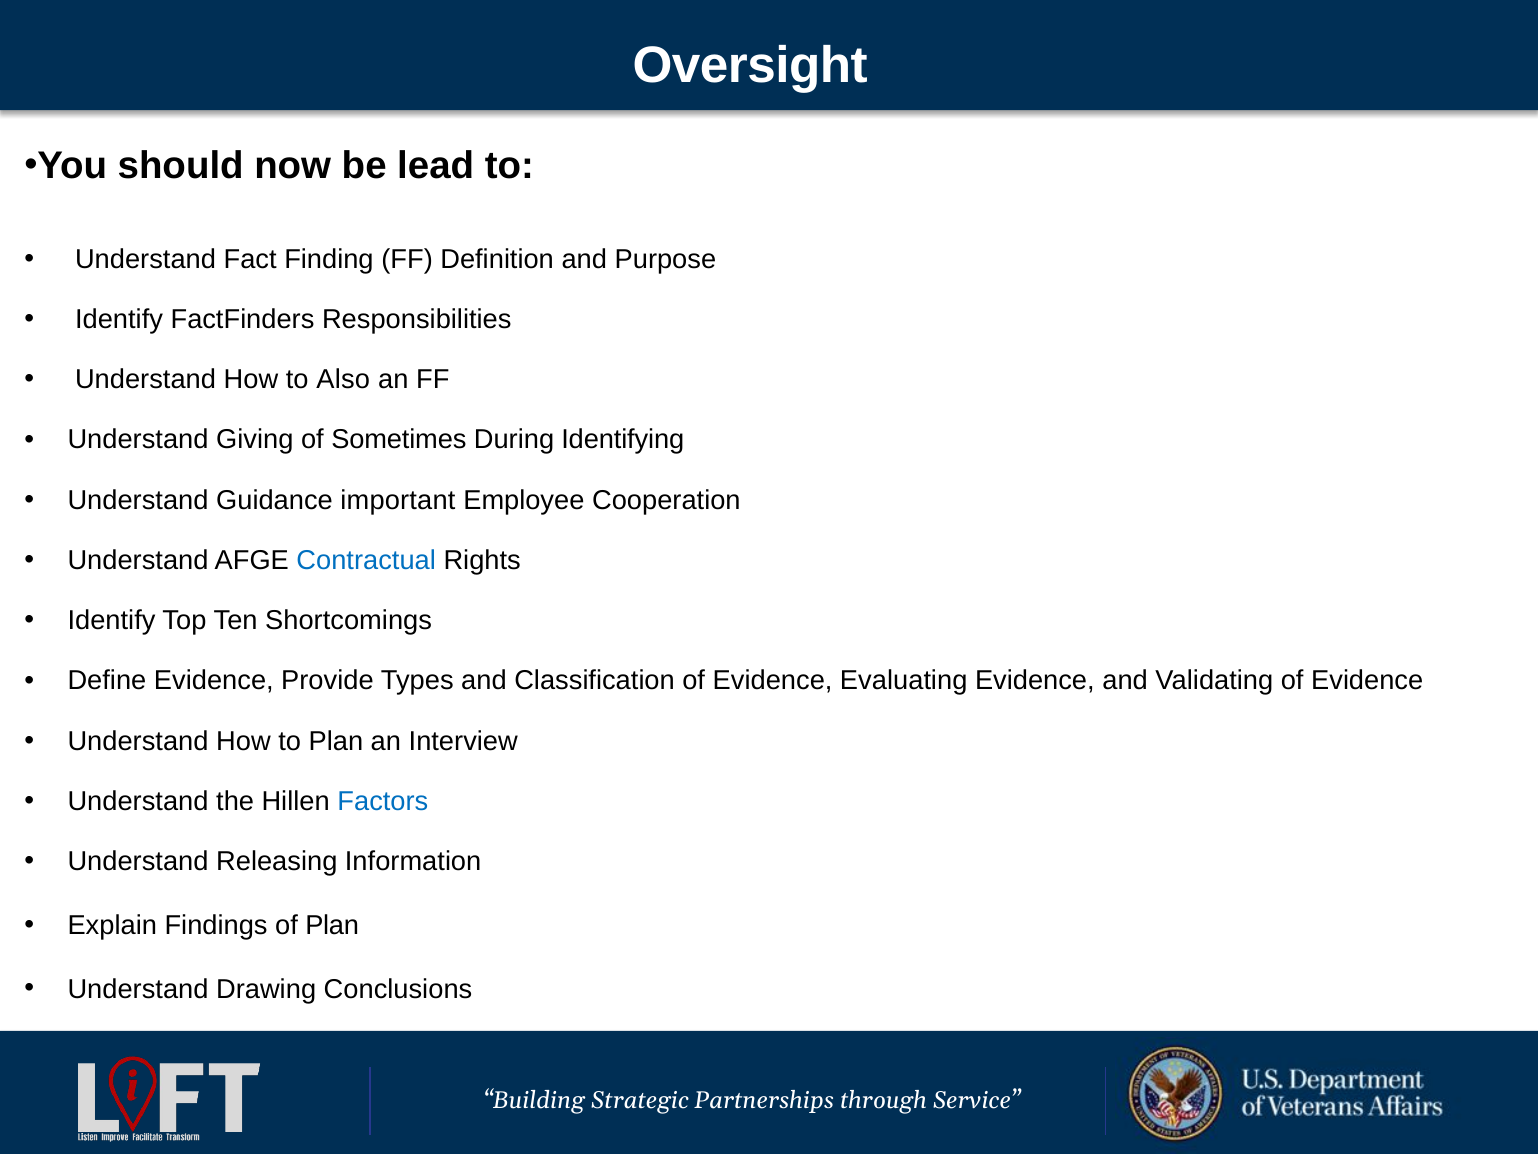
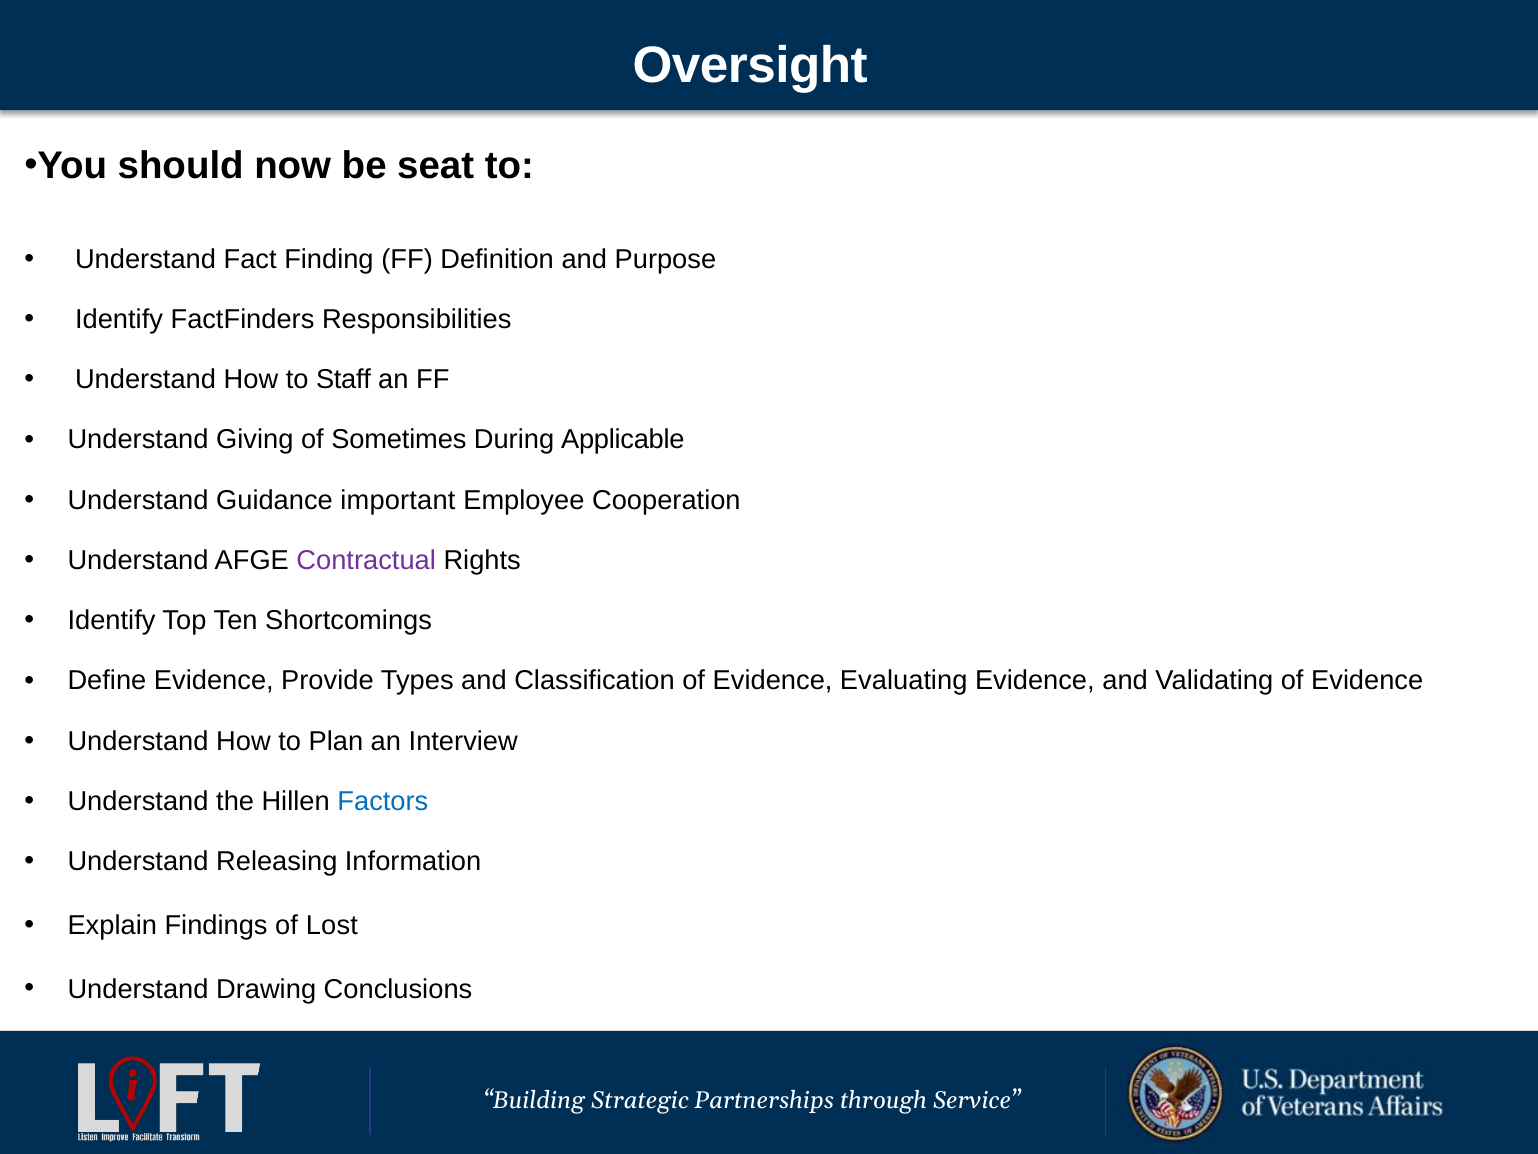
lead: lead -> seat
Also: Also -> Staff
Identifying: Identifying -> Applicable
Contractual colour: blue -> purple
of Plan: Plan -> Lost
